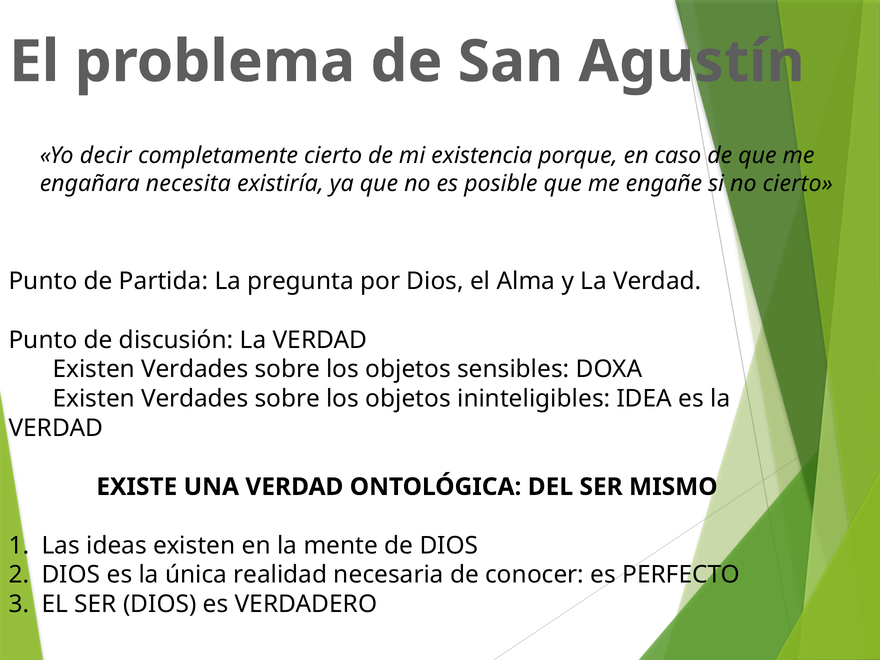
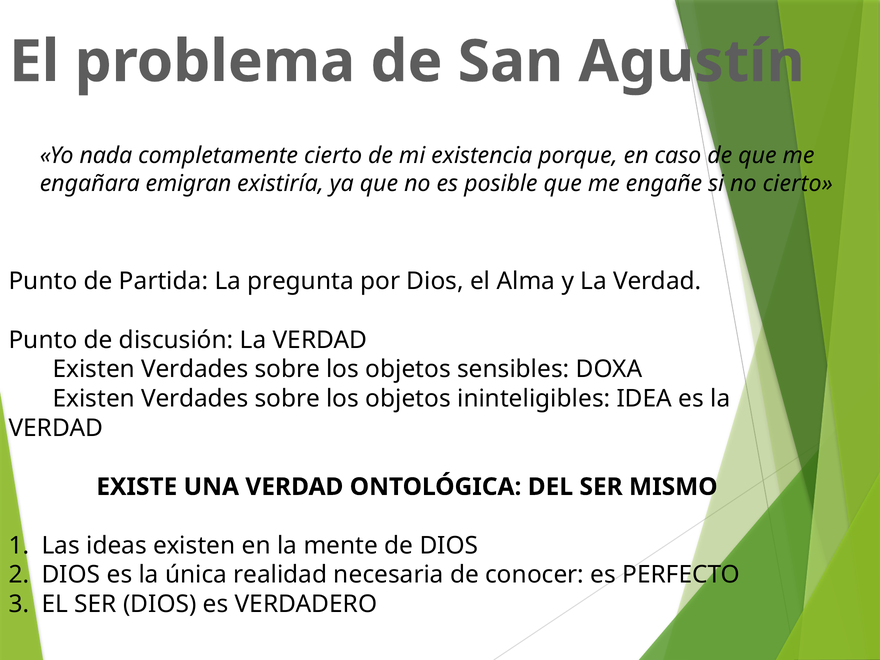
decir: decir -> nada
necesita: necesita -> emigran
